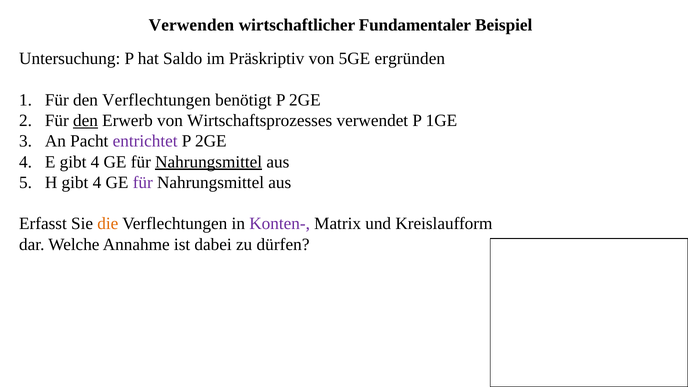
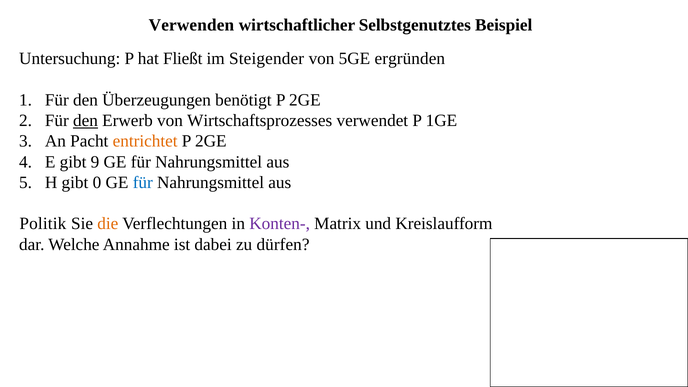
Fundamentaler: Fundamentaler -> Selbstgenutztes
Saldo: Saldo -> Fließt
Präskriptiv: Präskriptiv -> Steigender
den Verflechtungen: Verflechtungen -> Überzeugungen
entrichtet colour: purple -> orange
E gibt 4: 4 -> 9
Nahrungsmittel at (209, 162) underline: present -> none
H gibt 4: 4 -> 0
für at (143, 182) colour: purple -> blue
Erfasst: Erfasst -> Politik
